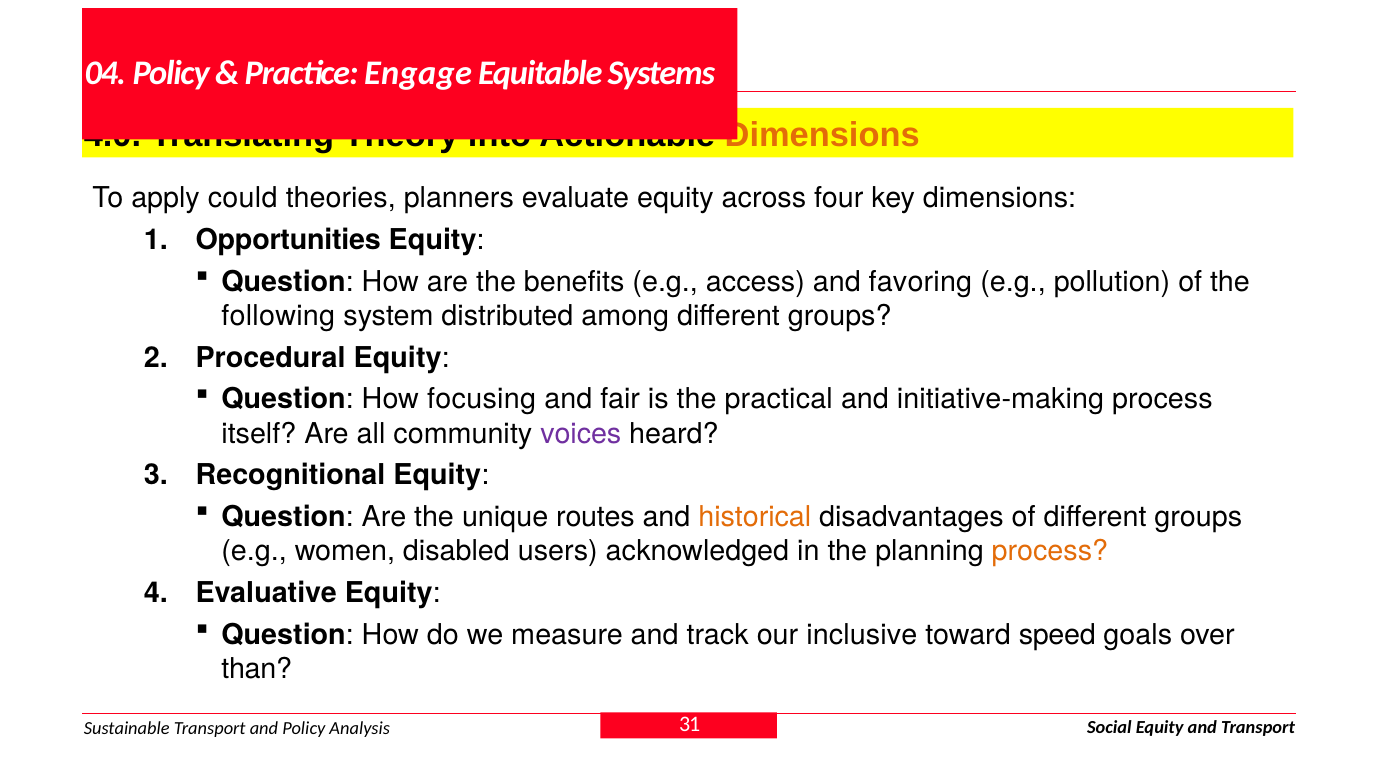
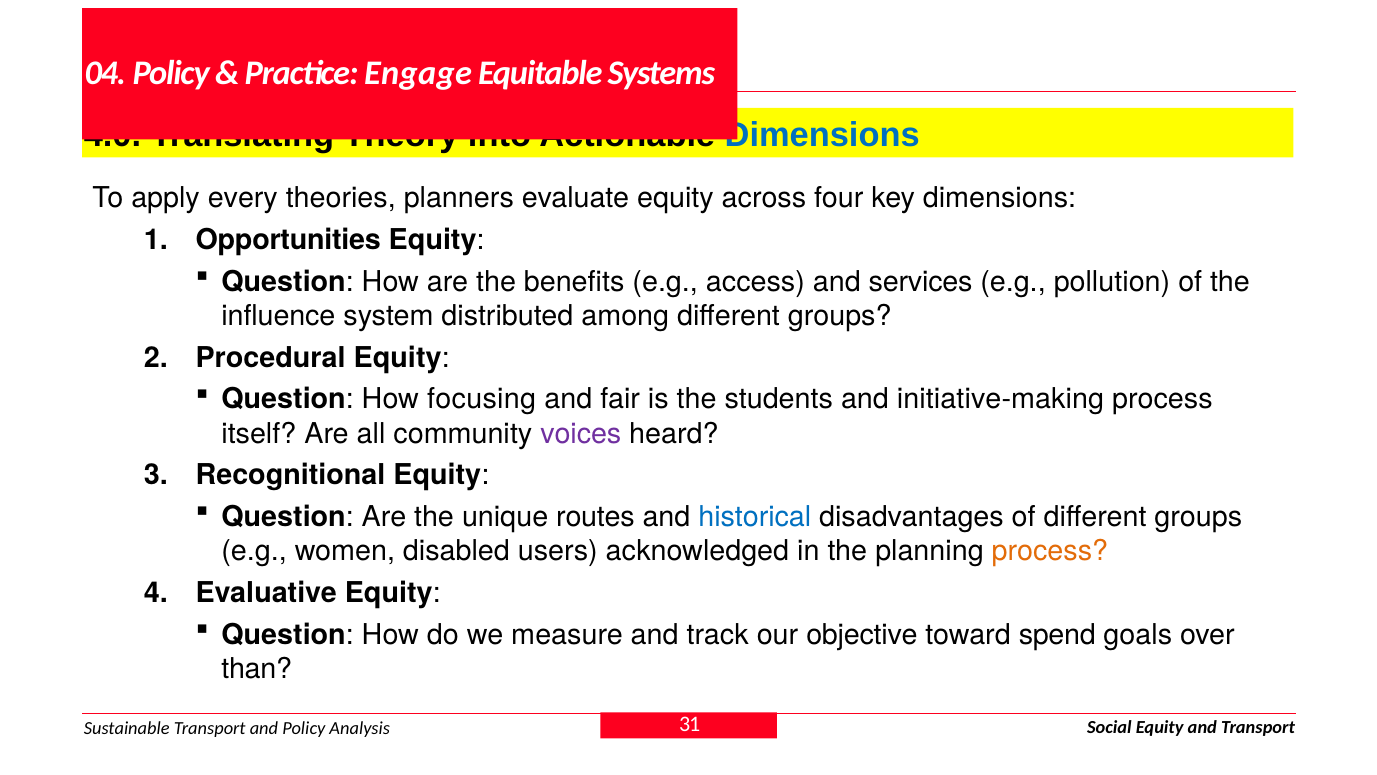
Dimensions at (822, 135) colour: orange -> blue
could: could -> every
favoring: favoring -> services
following: following -> influence
practical: practical -> students
historical colour: orange -> blue
inclusive: inclusive -> objective
speed: speed -> spend
